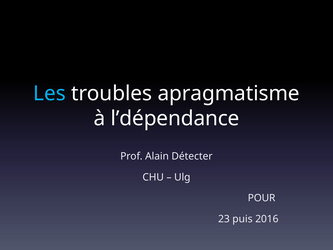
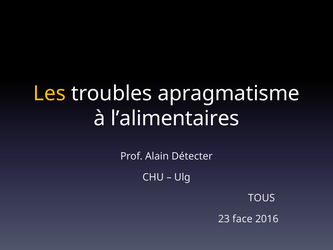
Les colour: light blue -> yellow
l’dépendance: l’dépendance -> l’alimentaires
POUR: POUR -> TOUS
puis: puis -> face
